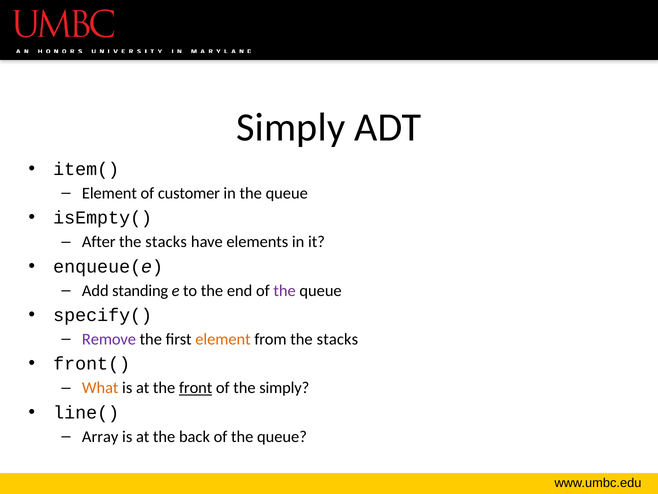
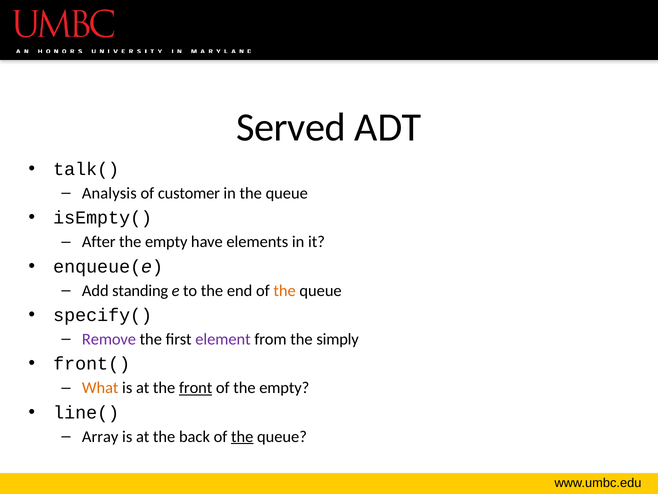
Simply at (291, 127): Simply -> Served
item(: item( -> talk(
Element at (109, 193): Element -> Analysis
stacks at (166, 242): stacks -> empty
the at (285, 290) colour: purple -> orange
element at (223, 339) colour: orange -> purple
from the stacks: stacks -> simply
of the simply: simply -> empty
the at (242, 436) underline: none -> present
